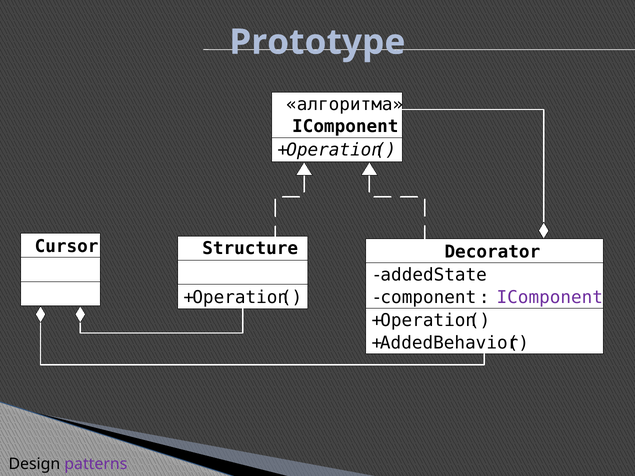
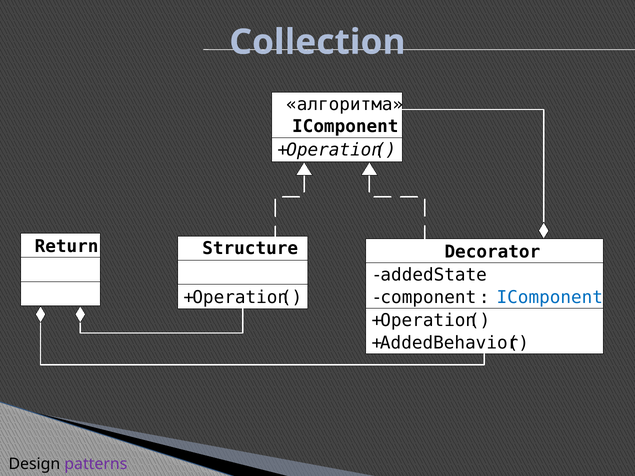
Prototype: Prototype -> Collection
Cursor: Cursor -> Return
IComponent at (550, 297) colour: purple -> blue
